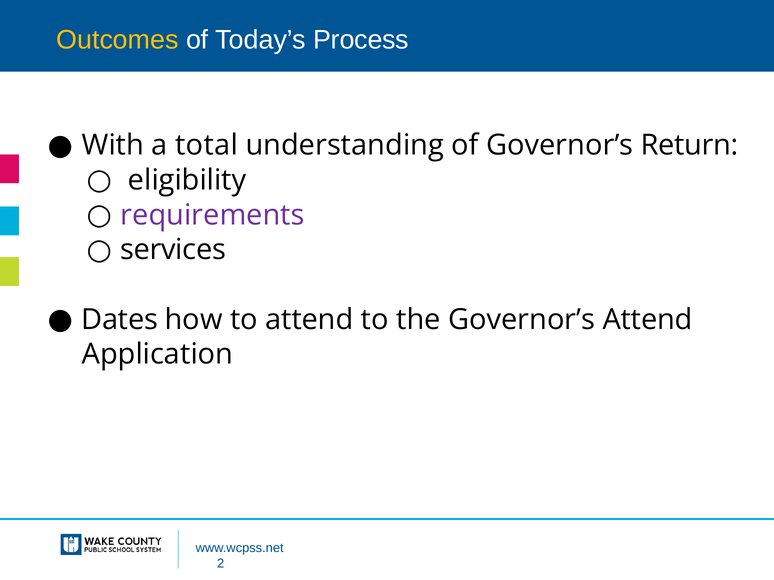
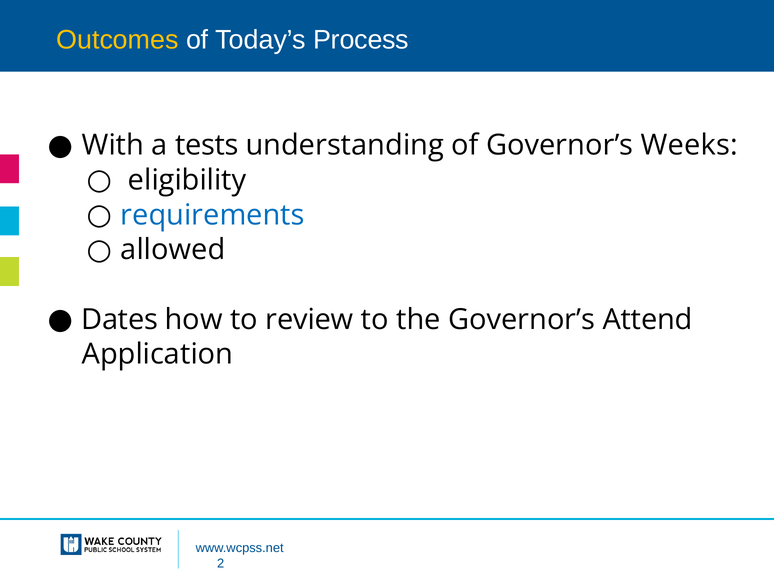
total: total -> tests
Return: Return -> Weeks
requirements colour: purple -> blue
services: services -> allowed
to attend: attend -> review
